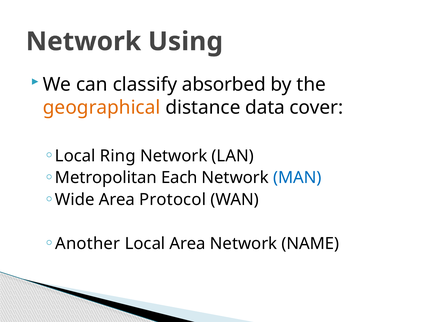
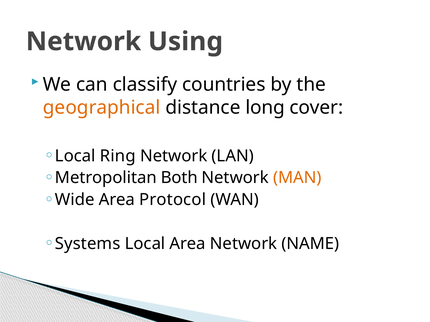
absorbed: absorbed -> countries
data: data -> long
Each: Each -> Both
MAN colour: blue -> orange
Another: Another -> Systems
